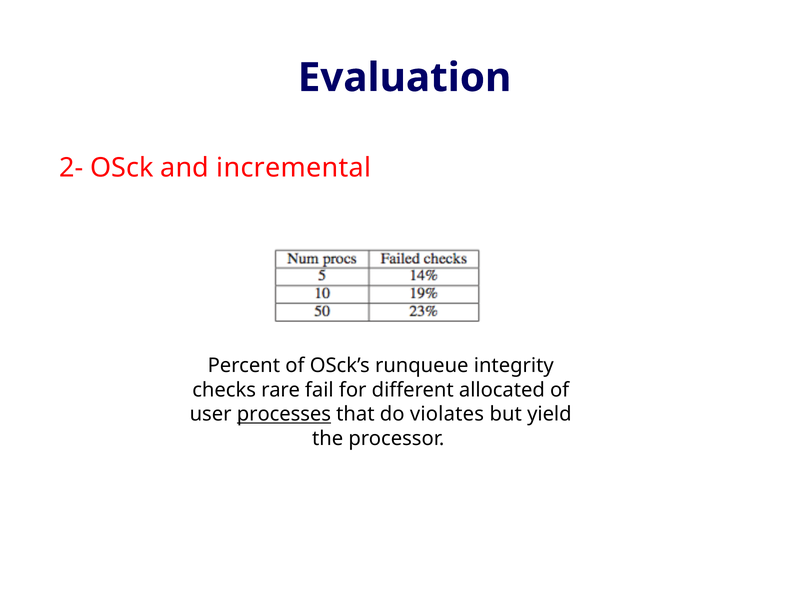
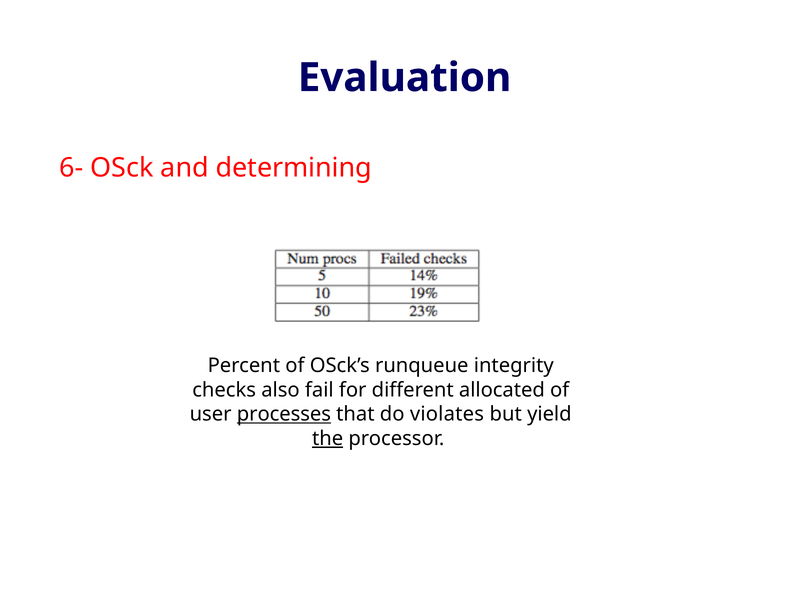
2-: 2- -> 6-
incremental: incremental -> determining
rare: rare -> also
the underline: none -> present
